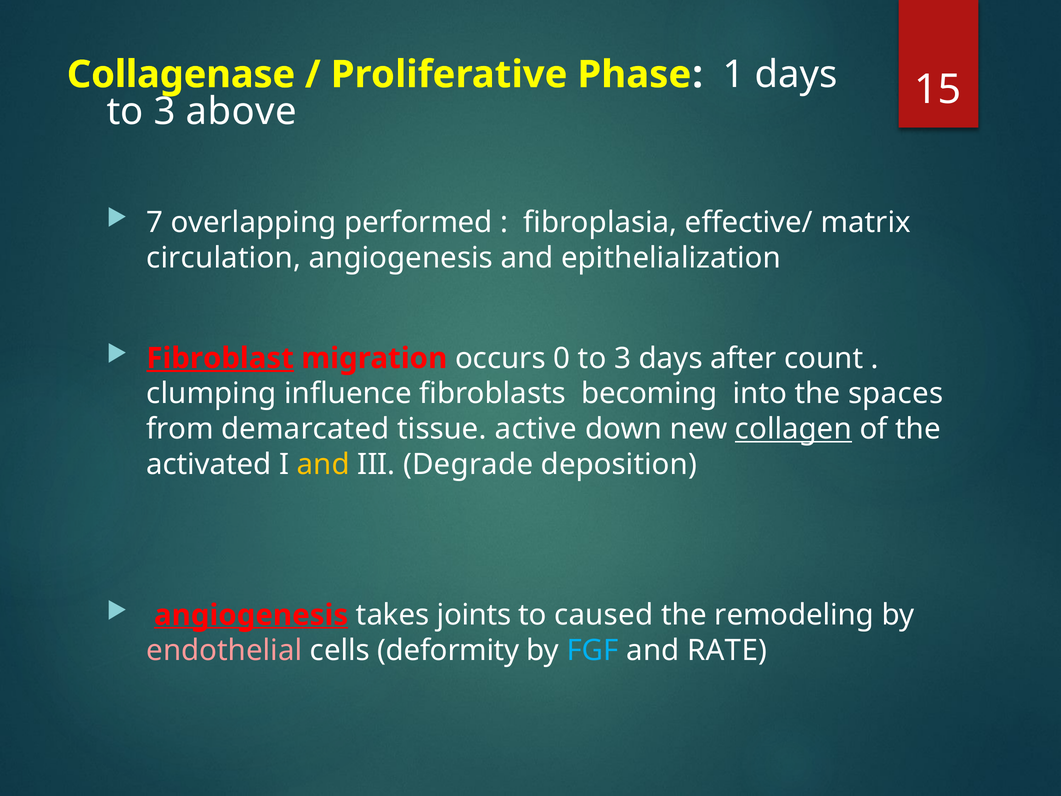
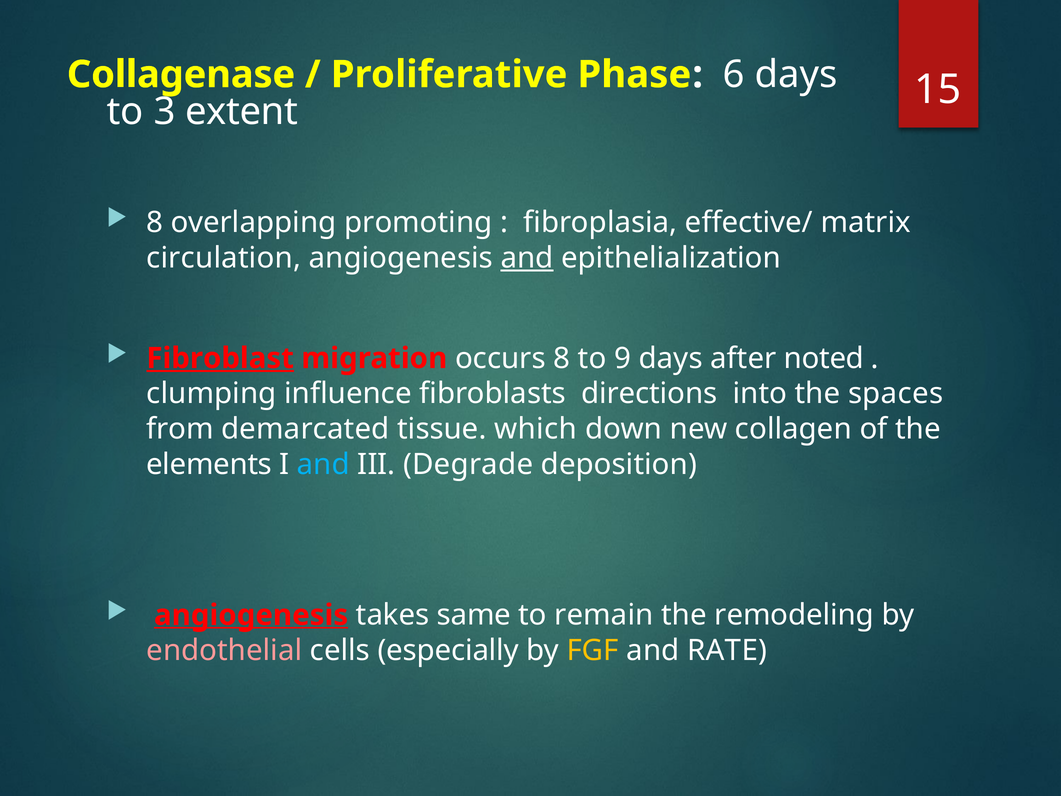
1: 1 -> 6
above: above -> extent
7 at (155, 222): 7 -> 8
performed: performed -> promoting
and at (527, 258) underline: none -> present
occurs 0: 0 -> 8
3 at (623, 358): 3 -> 9
count: count -> noted
becoming: becoming -> directions
active: active -> which
collagen underline: present -> none
activated: activated -> elements
and at (323, 464) colour: yellow -> light blue
joints: joints -> same
caused: caused -> remain
deformity: deformity -> especially
FGF colour: light blue -> yellow
